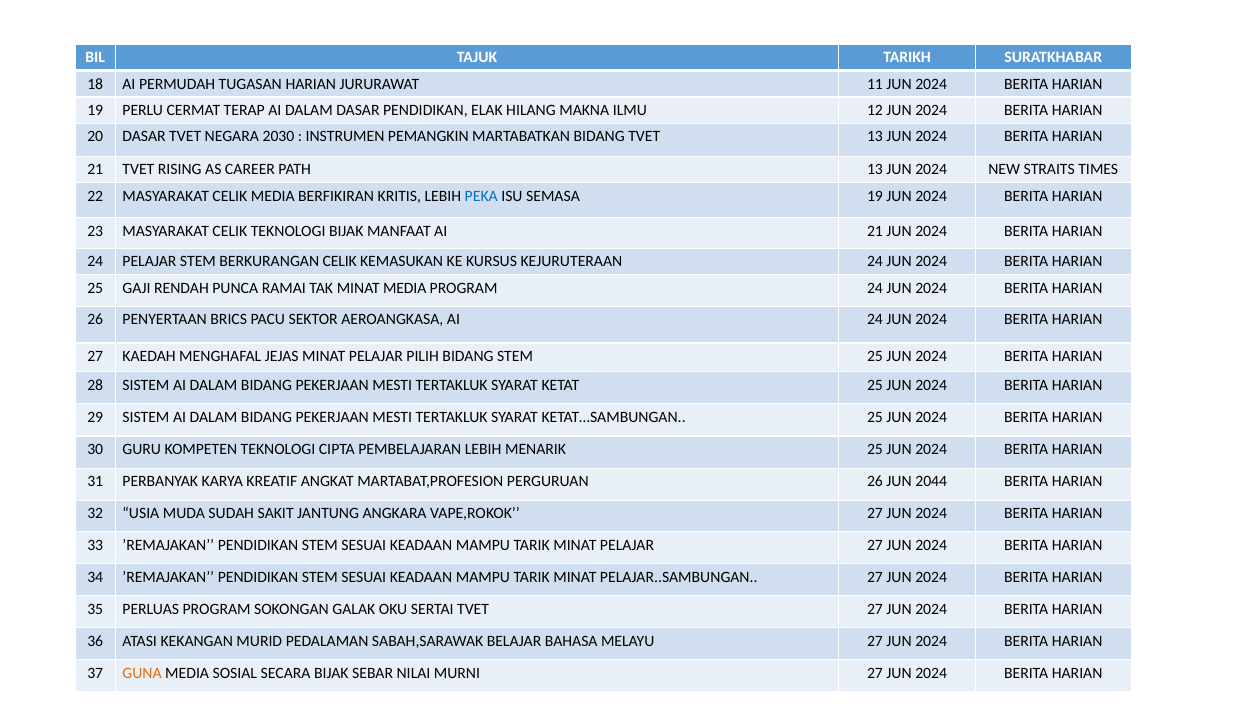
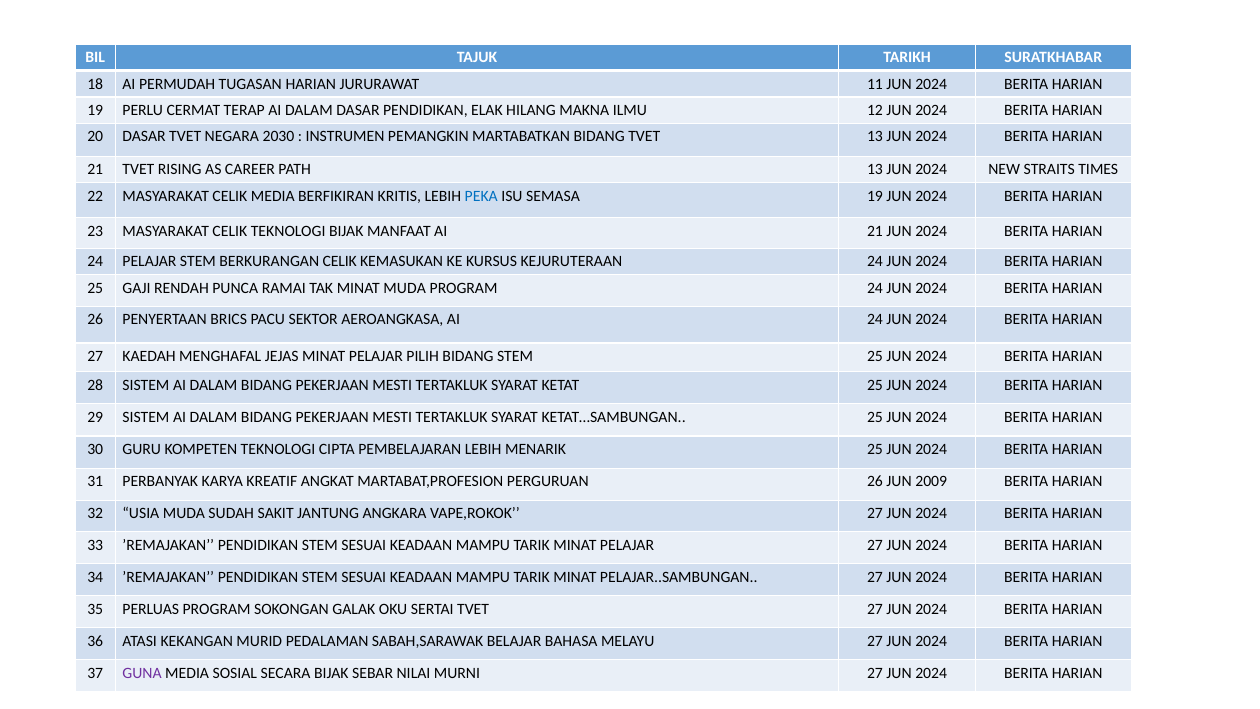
MINAT MEDIA: MEDIA -> MUDA
2044: 2044 -> 2009
GUNA colour: orange -> purple
